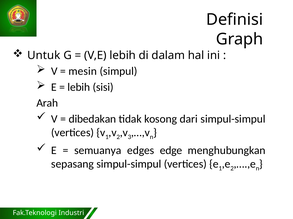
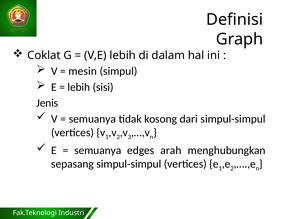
Untuk: Untuk -> Coklat
Arah: Arah -> Jenis
dibedakan at (92, 119): dibedakan -> semuanya
edge: edge -> arah
